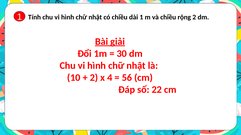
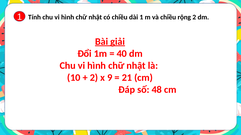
30: 30 -> 40
4: 4 -> 9
56: 56 -> 21
22: 22 -> 48
